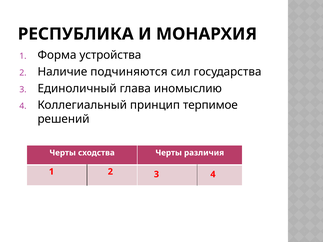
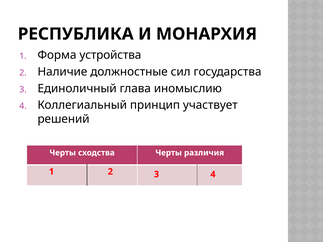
подчиняются: подчиняются -> должностные
терпимое: терпимое -> участвует
